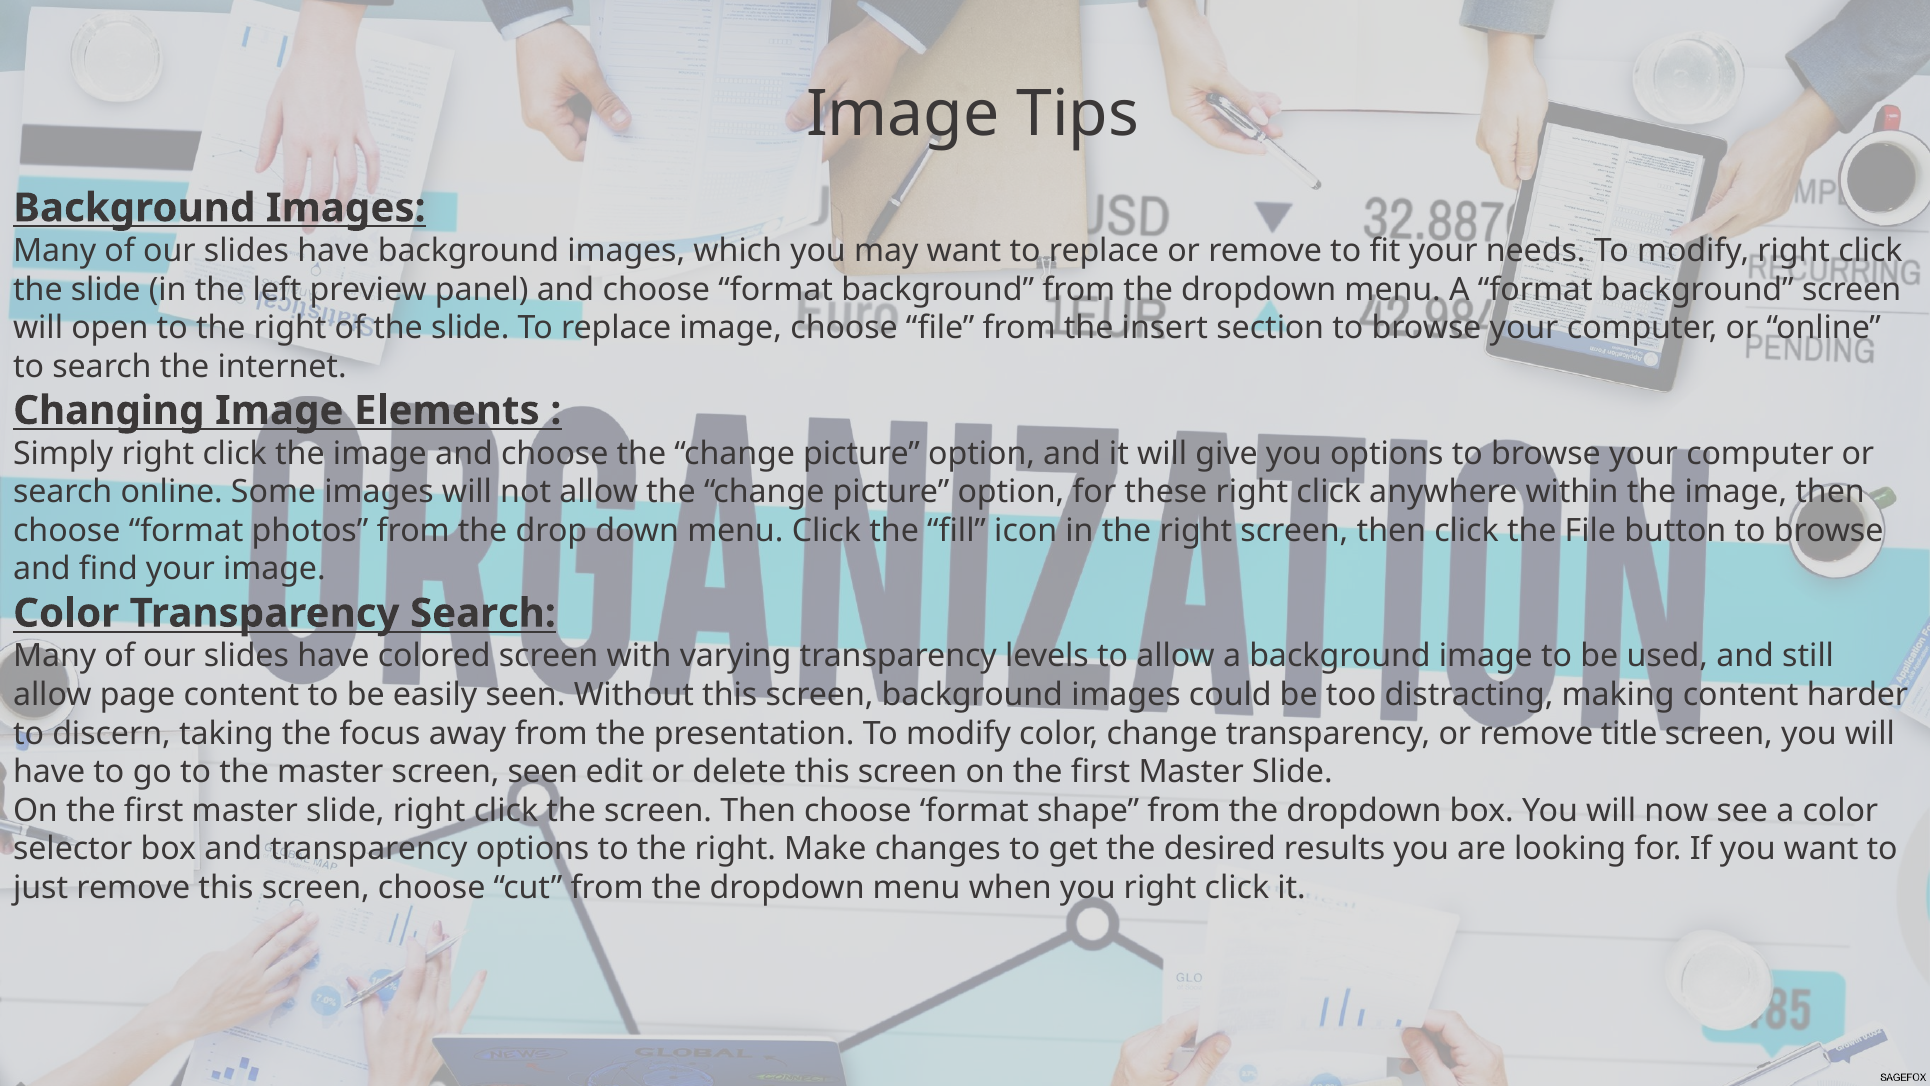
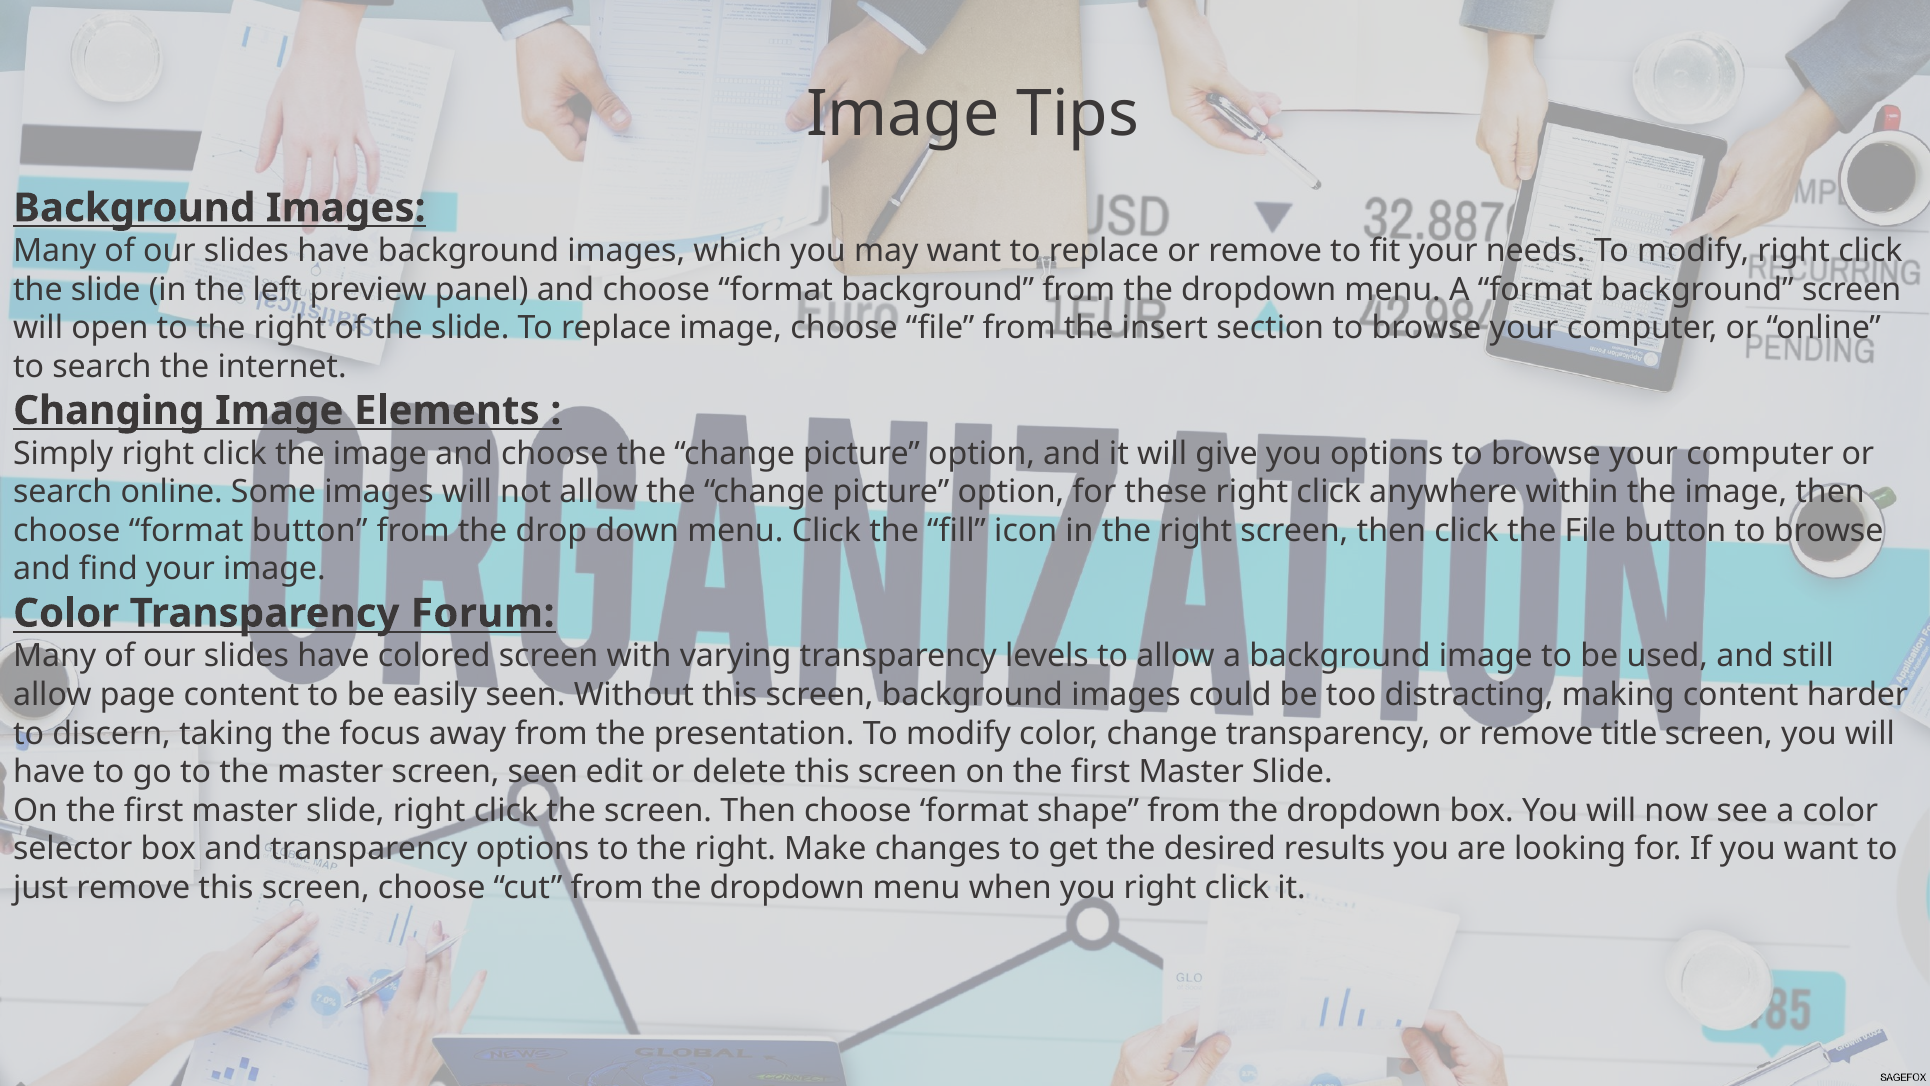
format photos: photos -> button
Transparency Search: Search -> Forum
